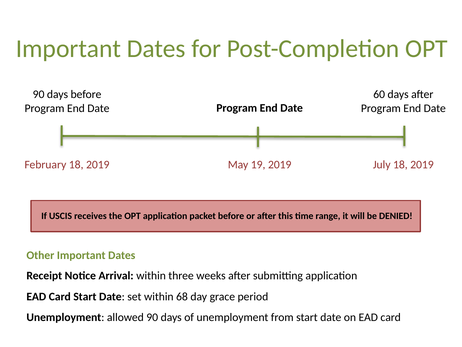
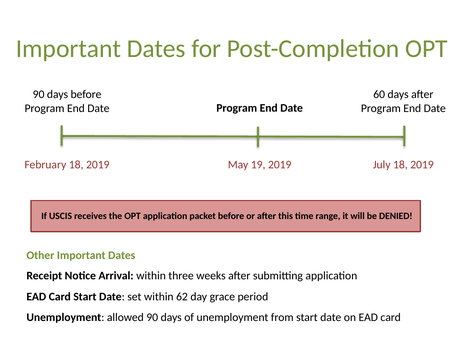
68: 68 -> 62
